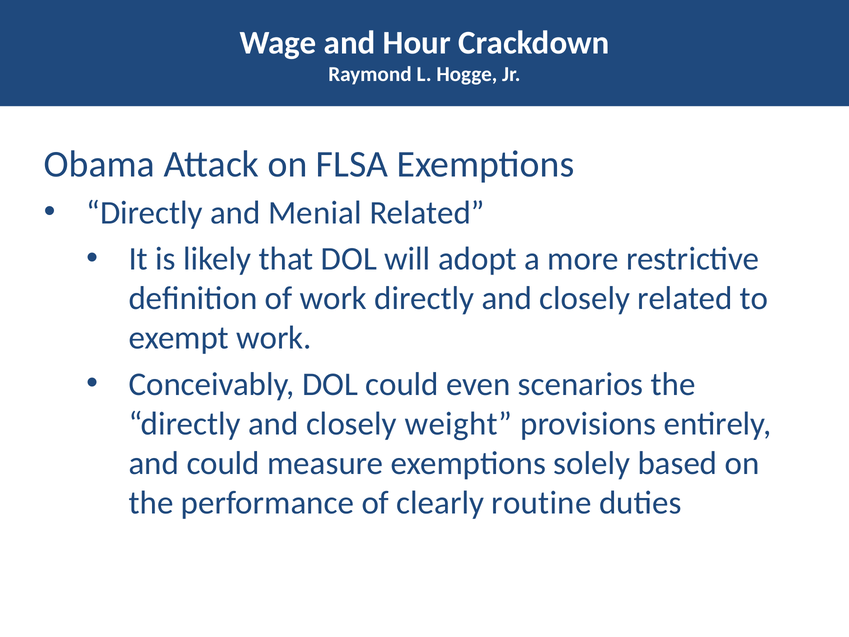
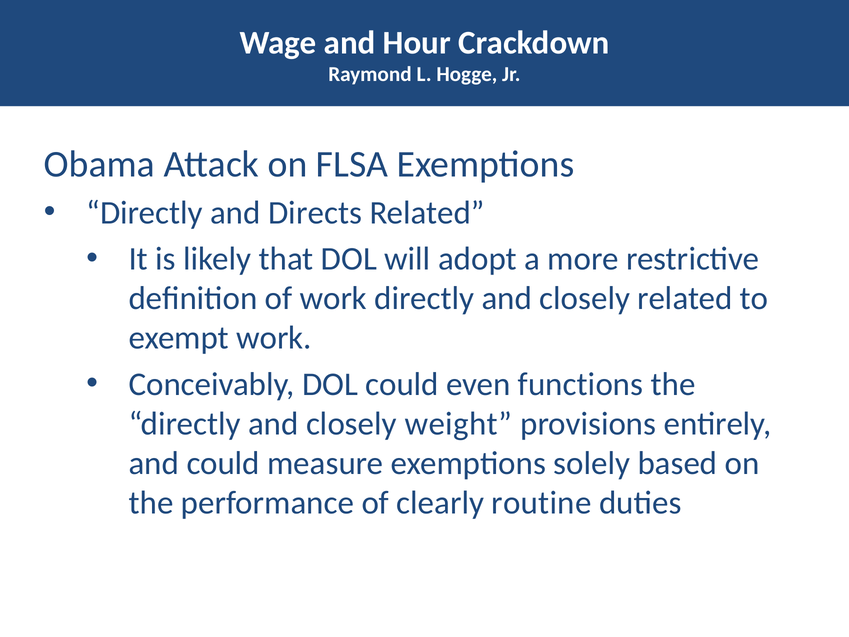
Menial: Menial -> Directs
scenarios: scenarios -> functions
